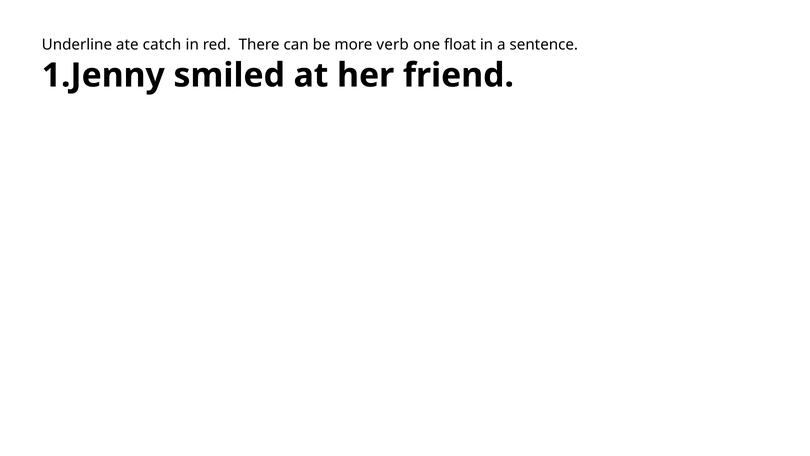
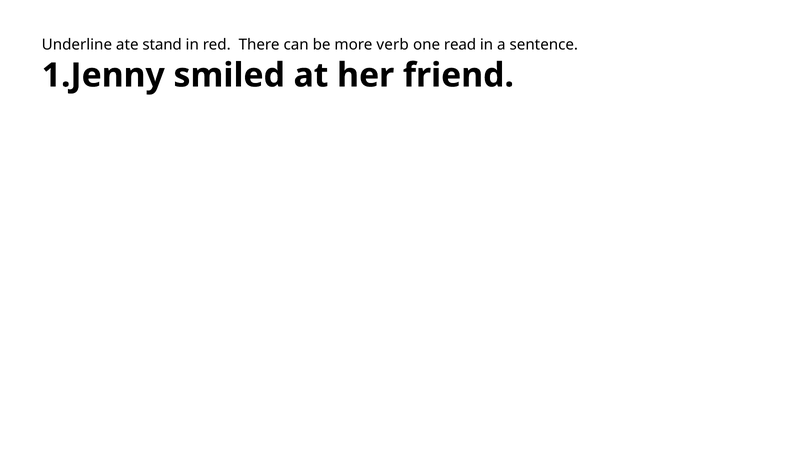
catch: catch -> stand
float: float -> read
